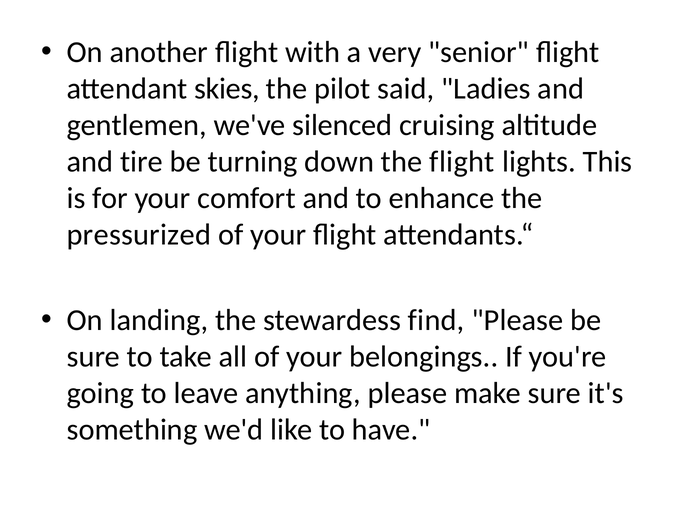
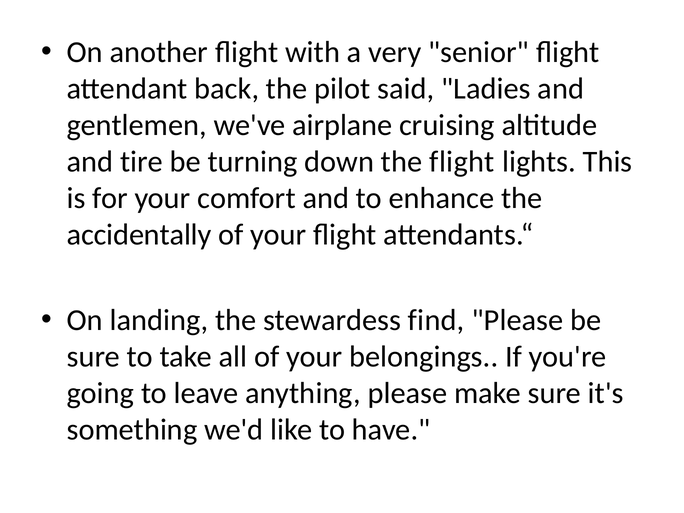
skies: skies -> back
silenced: silenced -> airplane
pressurized: pressurized -> accidentally
